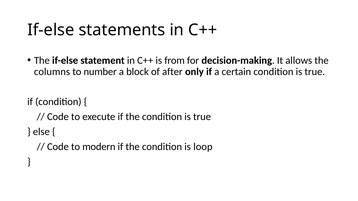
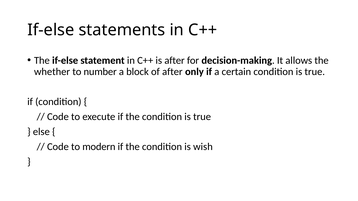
is from: from -> after
columns: columns -> whether
loop: loop -> wish
